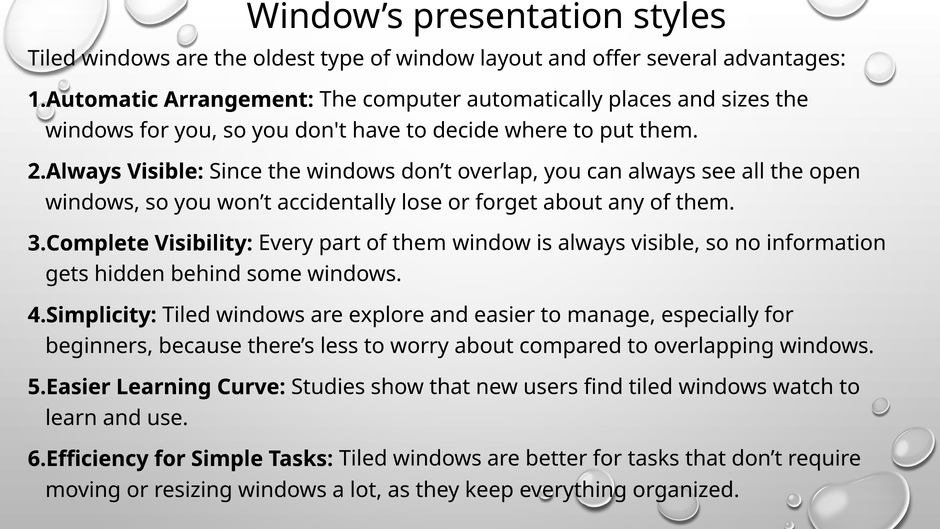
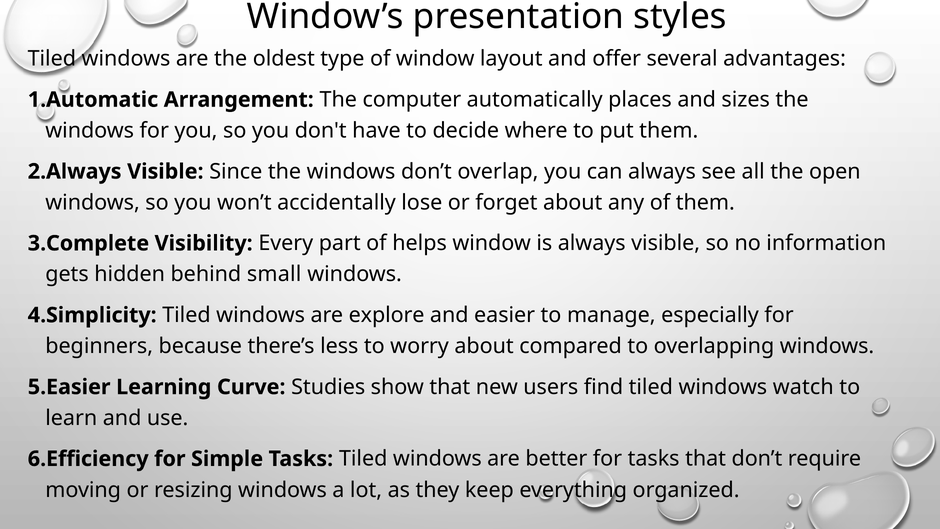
part of them: them -> helps
some: some -> small
